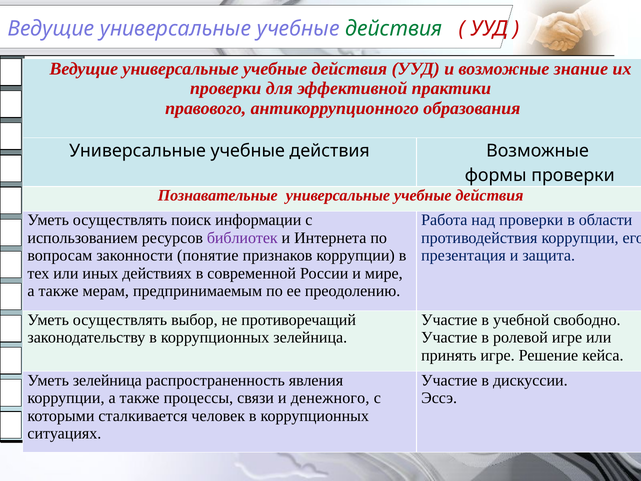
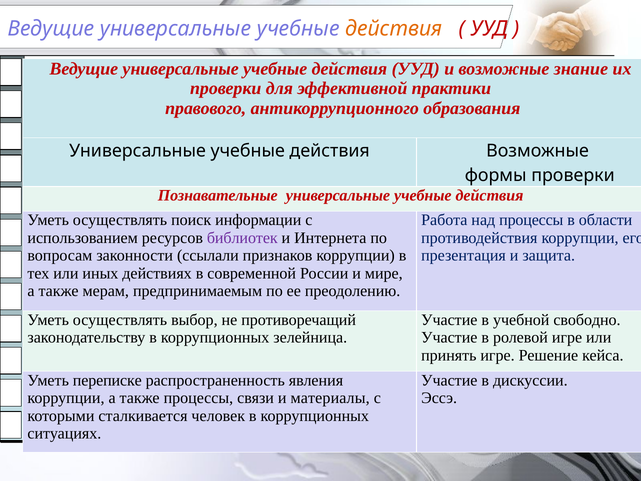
действия at (394, 29) colour: green -> orange
над проверки: проверки -> процессы
понятие: понятие -> ссылали
Уметь зелейница: зелейница -> переписке
денежного: денежного -> материалы
